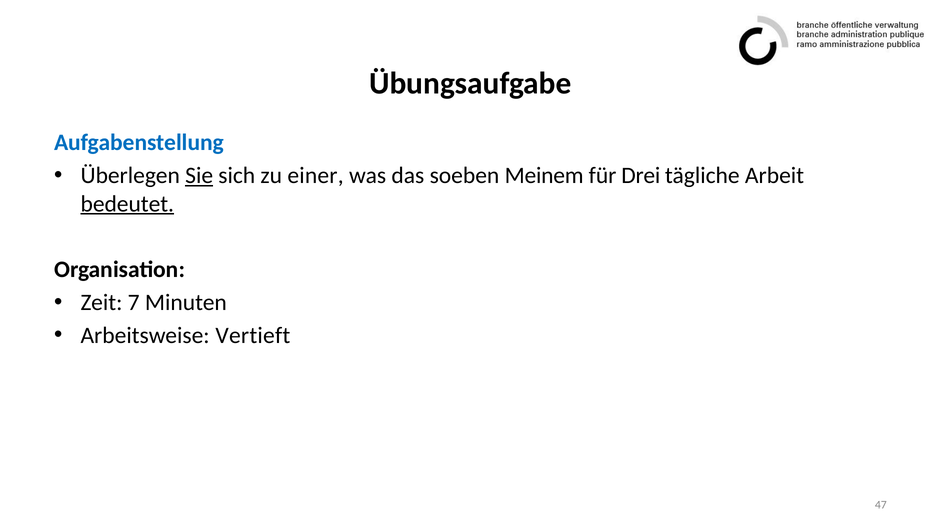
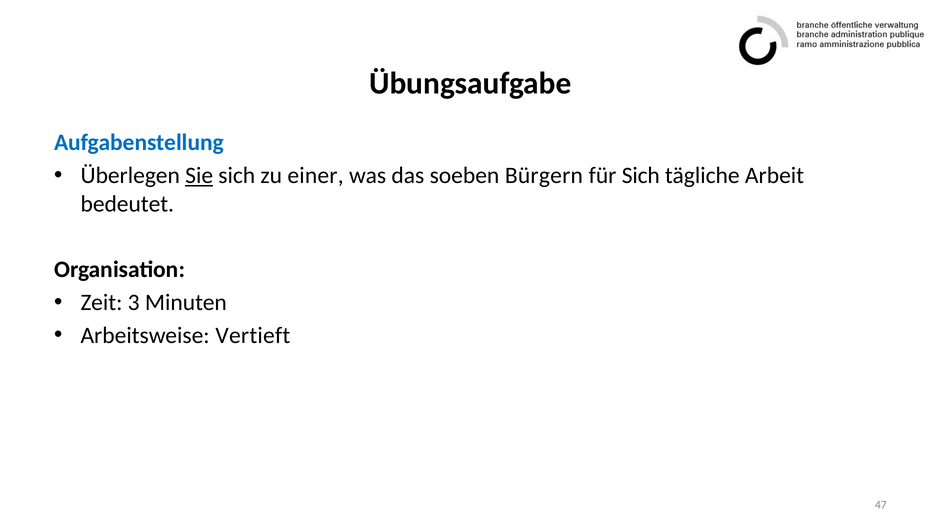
Meinem: Meinem -> Bürgern
für Drei: Drei -> Sich
bedeutet underline: present -> none
7: 7 -> 3
